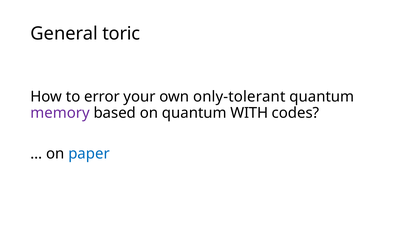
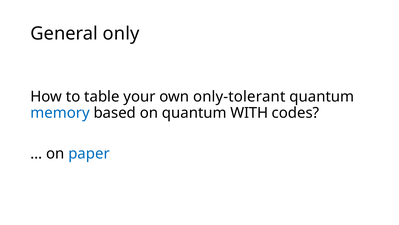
toric: toric -> only
error: error -> table
memory colour: purple -> blue
